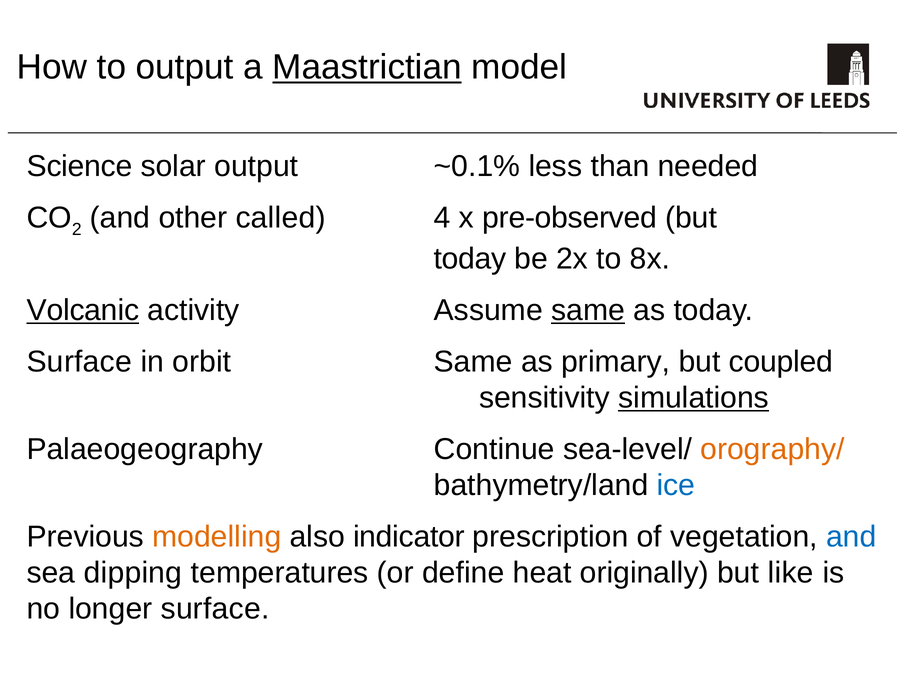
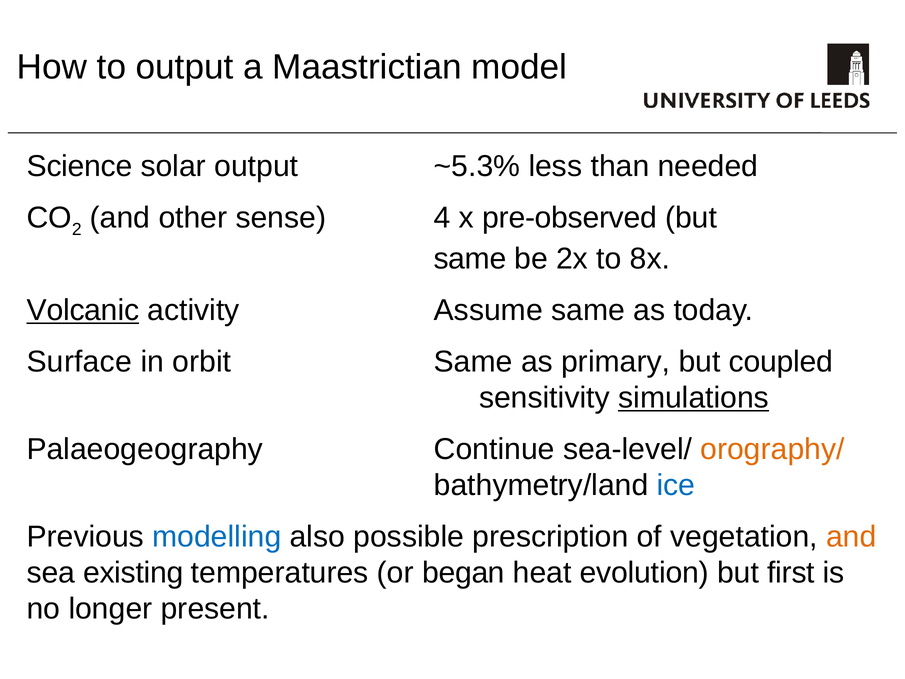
Maastrictian underline: present -> none
~0.1%: ~0.1% -> ~5.3%
called: called -> sense
today at (470, 259): today -> same
same at (588, 310) underline: present -> none
modelling colour: orange -> blue
indicator: indicator -> possible
and at (851, 536) colour: blue -> orange
dipping: dipping -> existing
define: define -> began
originally: originally -> evolution
like: like -> first
longer surface: surface -> present
